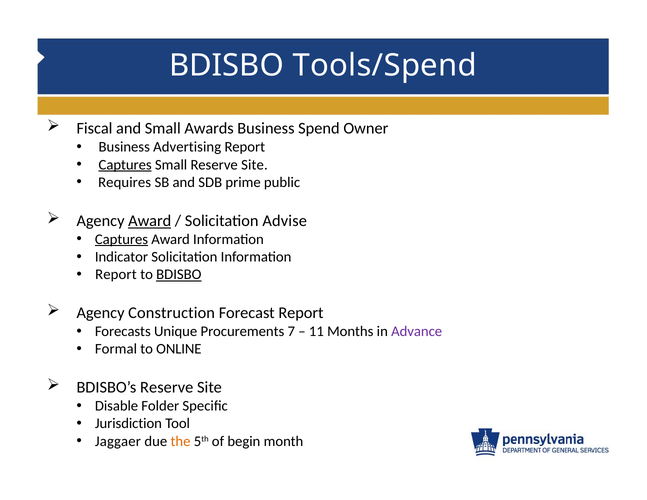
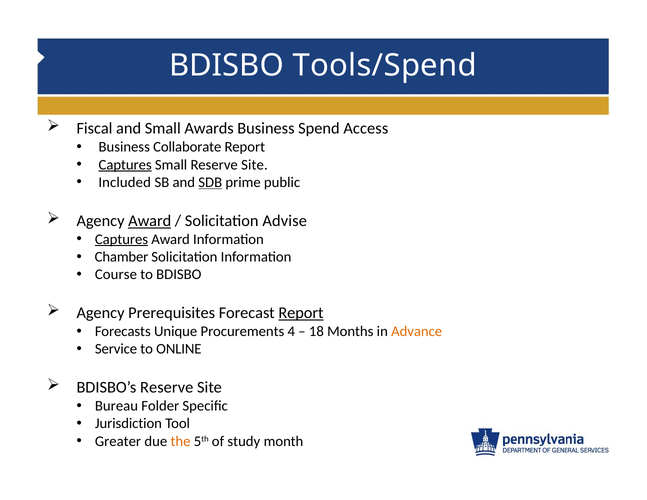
Owner: Owner -> Access
Advertising: Advertising -> Collaborate
Requires: Requires -> Included
SDB underline: none -> present
Indicator: Indicator -> Chamber
Report at (116, 275): Report -> Course
BDISBO at (179, 275) underline: present -> none
Construction: Construction -> Prerequisites
Report at (301, 313) underline: none -> present
7: 7 -> 4
11: 11 -> 18
Advance colour: purple -> orange
Formal: Formal -> Service
Disable: Disable -> Bureau
Jaggaer: Jaggaer -> Greater
begin: begin -> study
